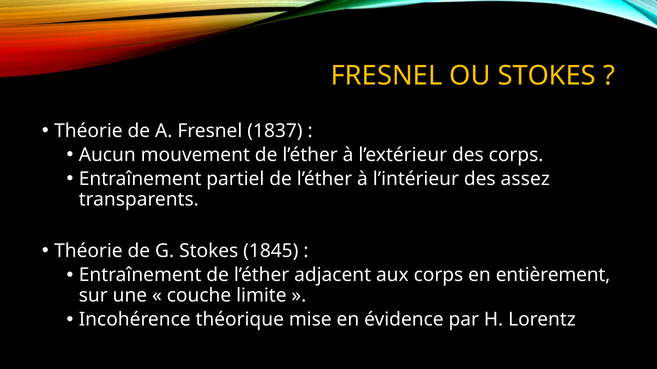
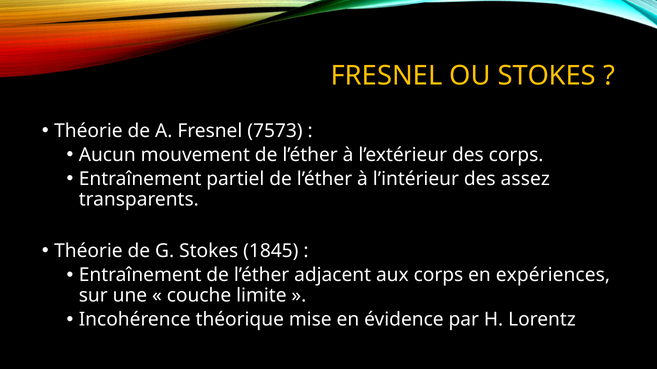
1837: 1837 -> 7573
entièrement: entièrement -> expériences
